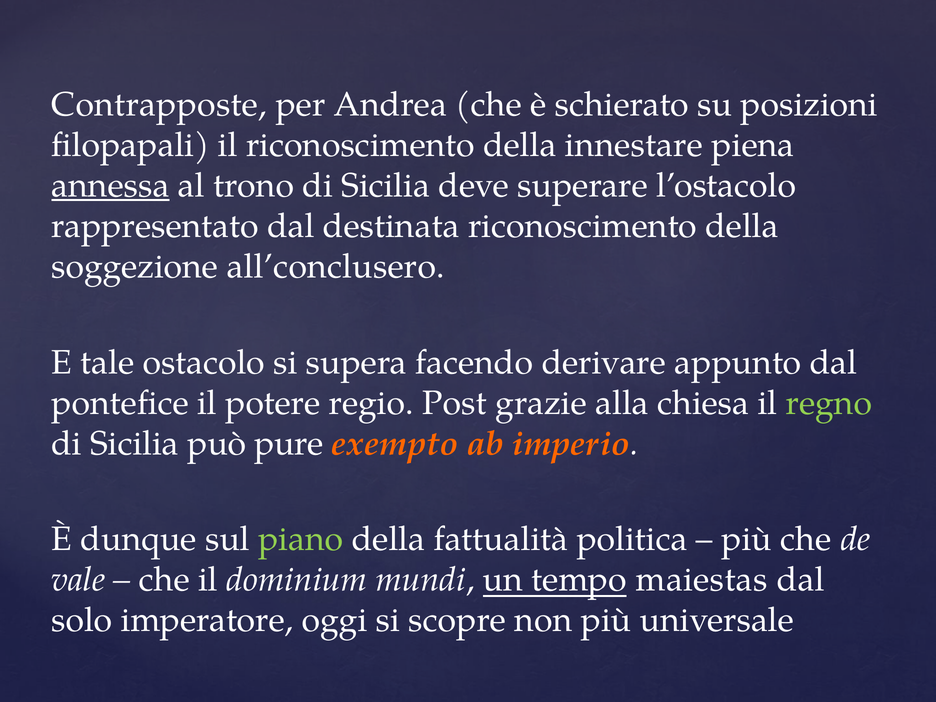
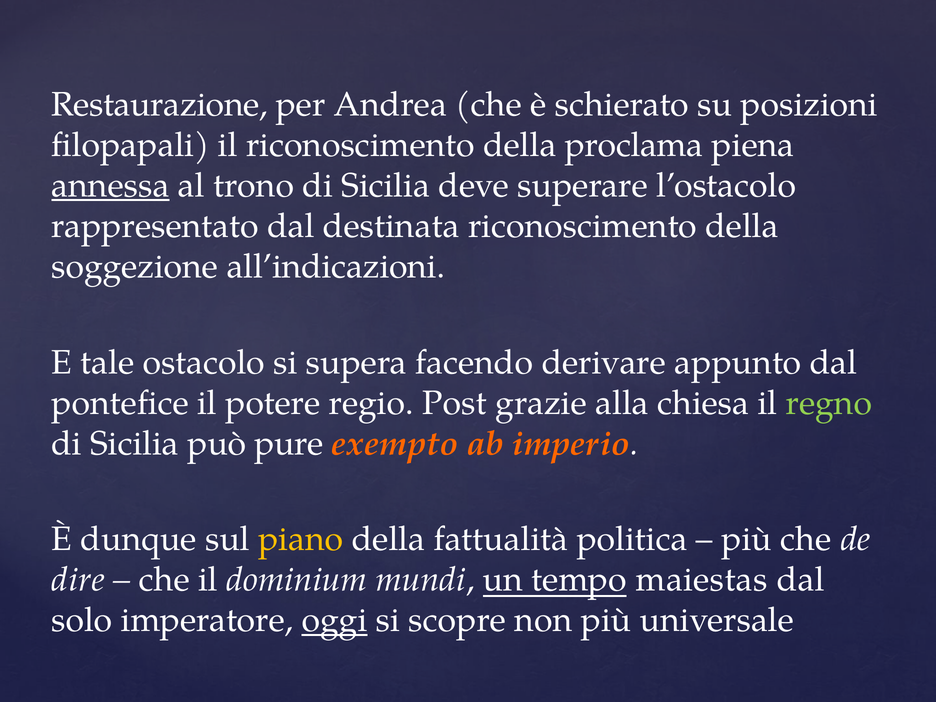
Contrapposte: Contrapposte -> Restaurazione
innestare: innestare -> proclama
all’conclusero: all’conclusero -> all’indicazioni
piano colour: light green -> yellow
vale: vale -> dire
oggi underline: none -> present
